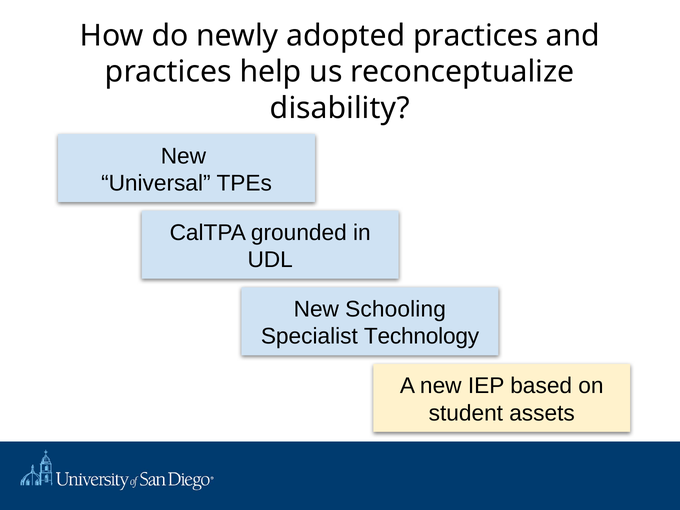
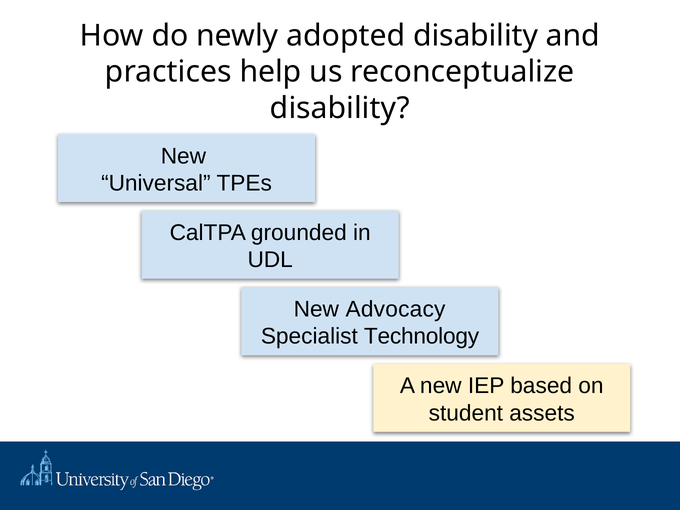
adopted practices: practices -> disability
Schooling: Schooling -> Advocacy
